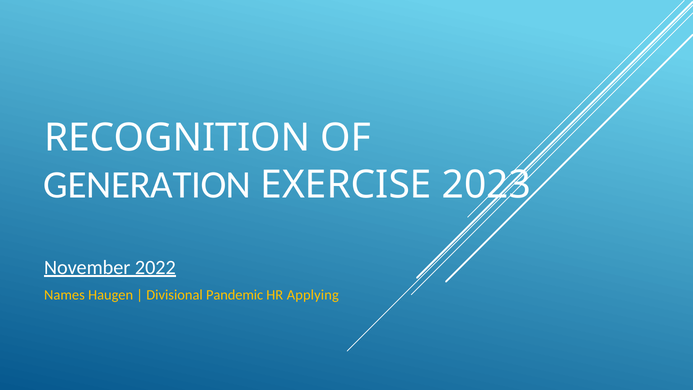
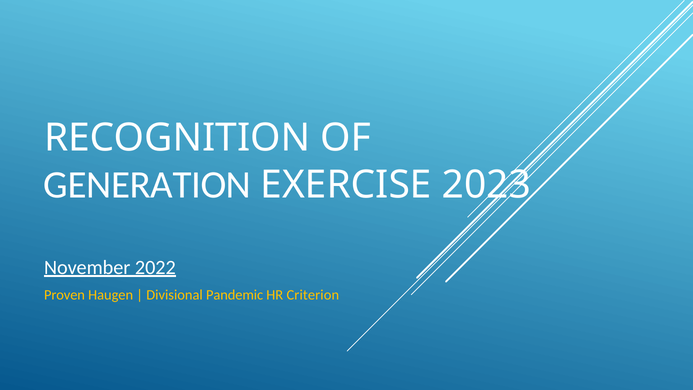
Names: Names -> Proven
Applying: Applying -> Criterion
